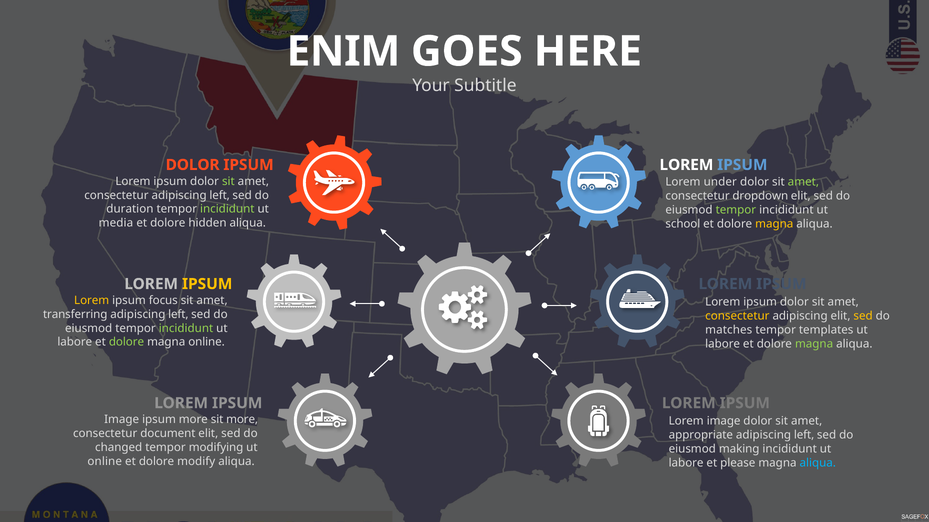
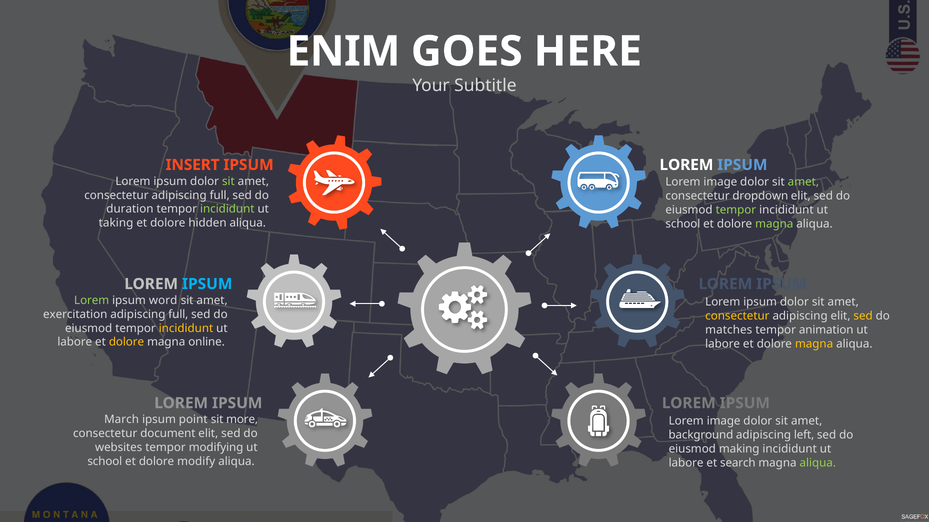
DOLOR at (193, 165): DOLOR -> INSERT
under at (720, 182): under -> image
consectetur adipiscing left: left -> full
media: media -> taking
magna at (774, 224) colour: yellow -> light green
IPSUM at (207, 284) colour: yellow -> light blue
Lorem at (92, 301) colour: yellow -> light green
focus: focus -> word
transferring: transferring -> exercitation
left at (178, 315): left -> full
incididunt at (186, 329) colour: light green -> yellow
templates: templates -> animation
dolore at (126, 343) colour: light green -> yellow
magna at (814, 344) colour: light green -> yellow
Image at (122, 420): Image -> March
ipsum more: more -> point
appropriate: appropriate -> background
changed: changed -> websites
online at (105, 462): online -> school
please: please -> search
aliqua at (818, 463) colour: light blue -> light green
